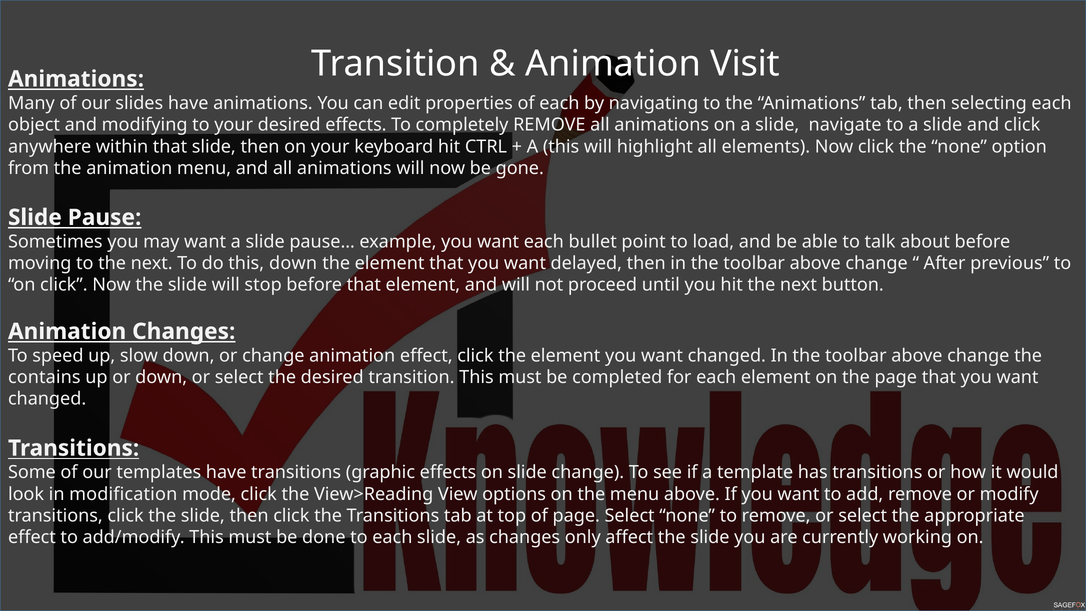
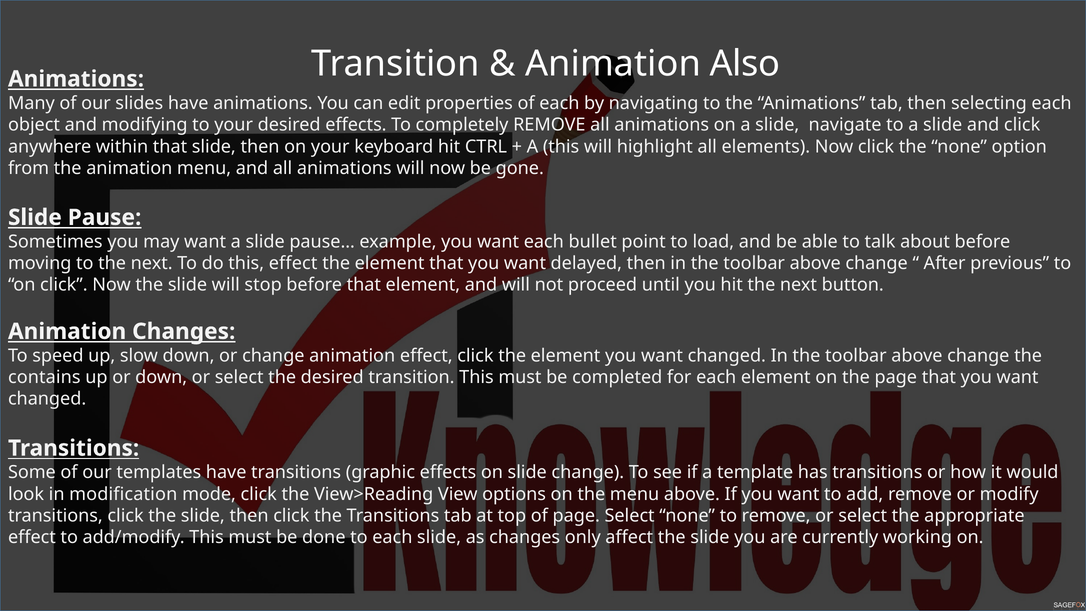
Visit: Visit -> Also
this down: down -> effect
